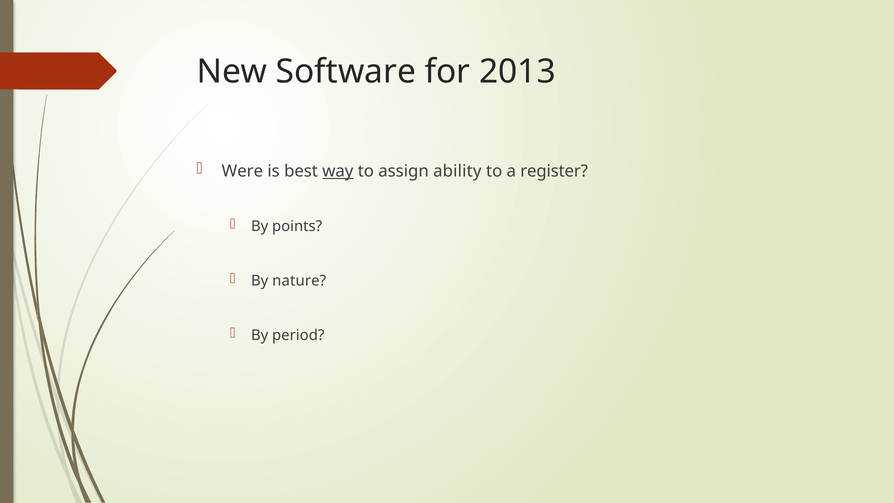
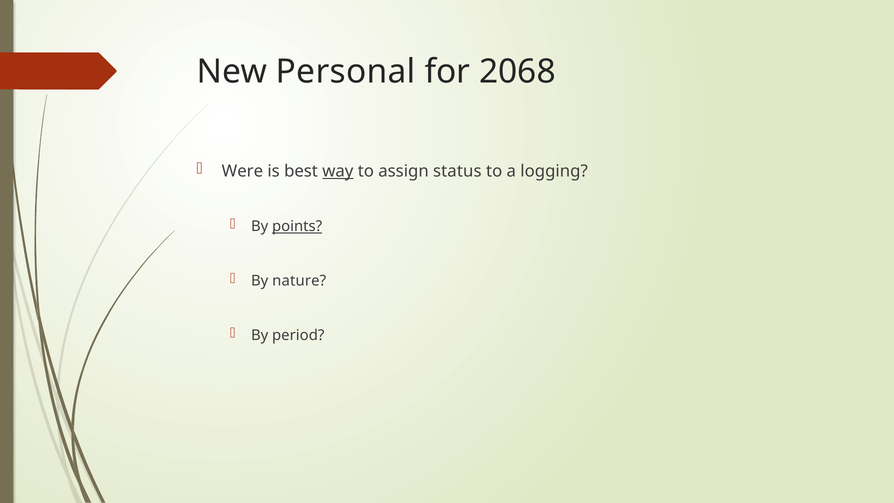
Software: Software -> Personal
2013: 2013 -> 2068
ability: ability -> status
register: register -> logging
points underline: none -> present
